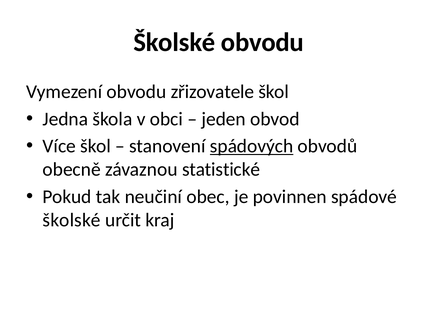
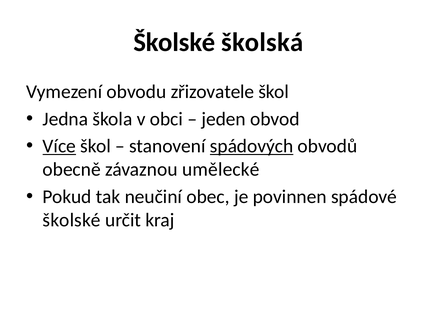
Školské obvodu: obvodu -> školská
Více underline: none -> present
statistické: statistické -> umělecké
